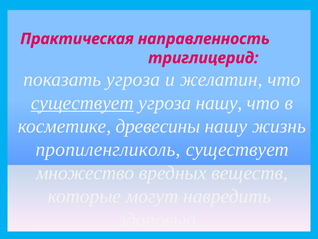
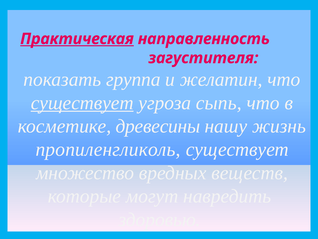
Практическая underline: none -> present
триглицерид: триглицерид -> загустителя
показать угроза: угроза -> группа
угроза нашу: нашу -> сыпь
